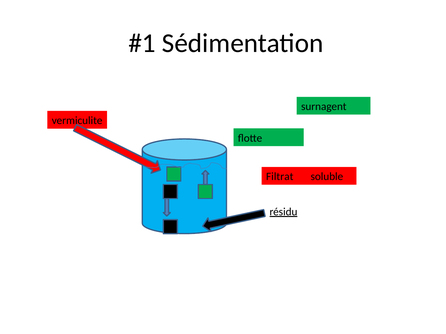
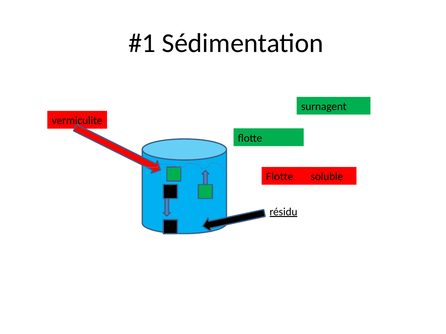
Filtrat at (280, 177): Filtrat -> Flotte
